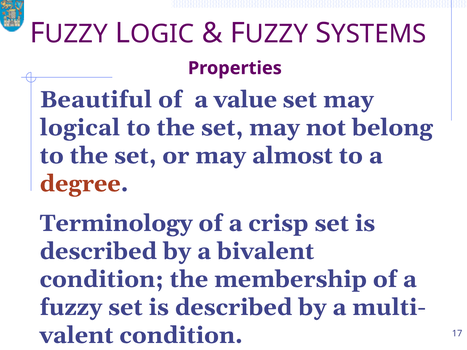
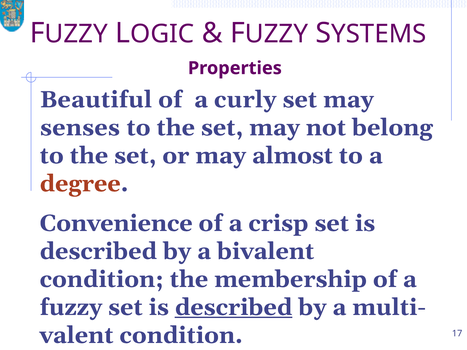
value: value -> curly
logical: logical -> senses
Terminology: Terminology -> Convenience
described at (234, 307) underline: none -> present
